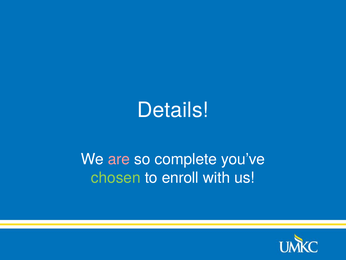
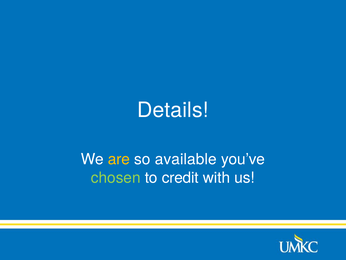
are colour: pink -> yellow
complete: complete -> available
enroll: enroll -> credit
